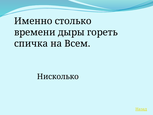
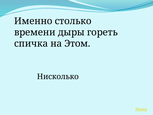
Всем: Всем -> Этом
